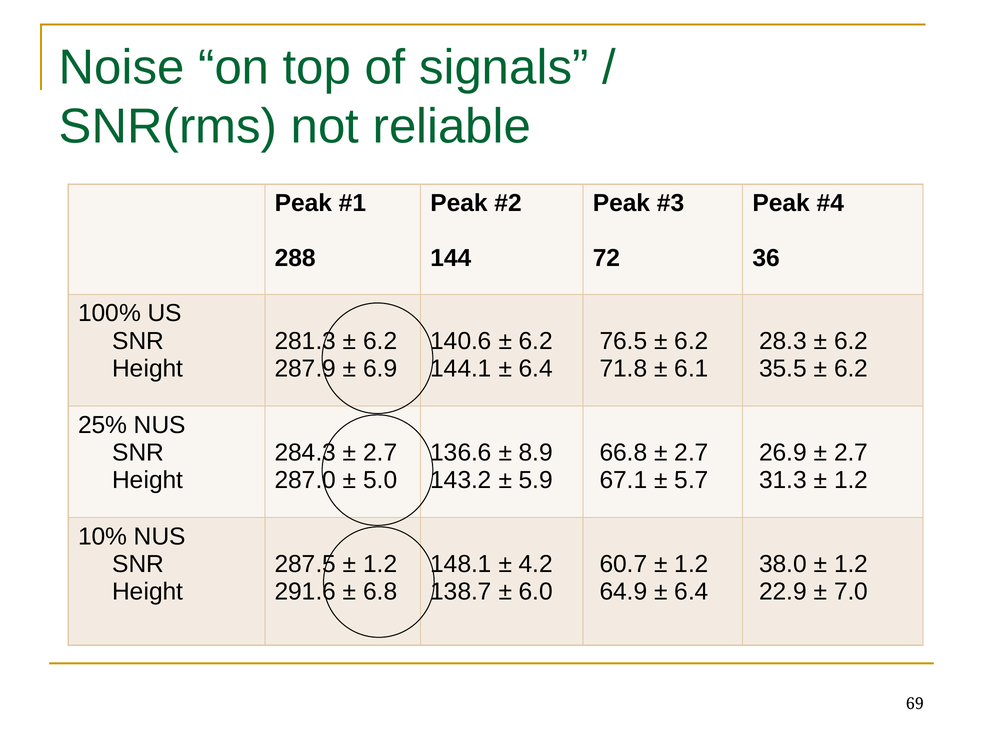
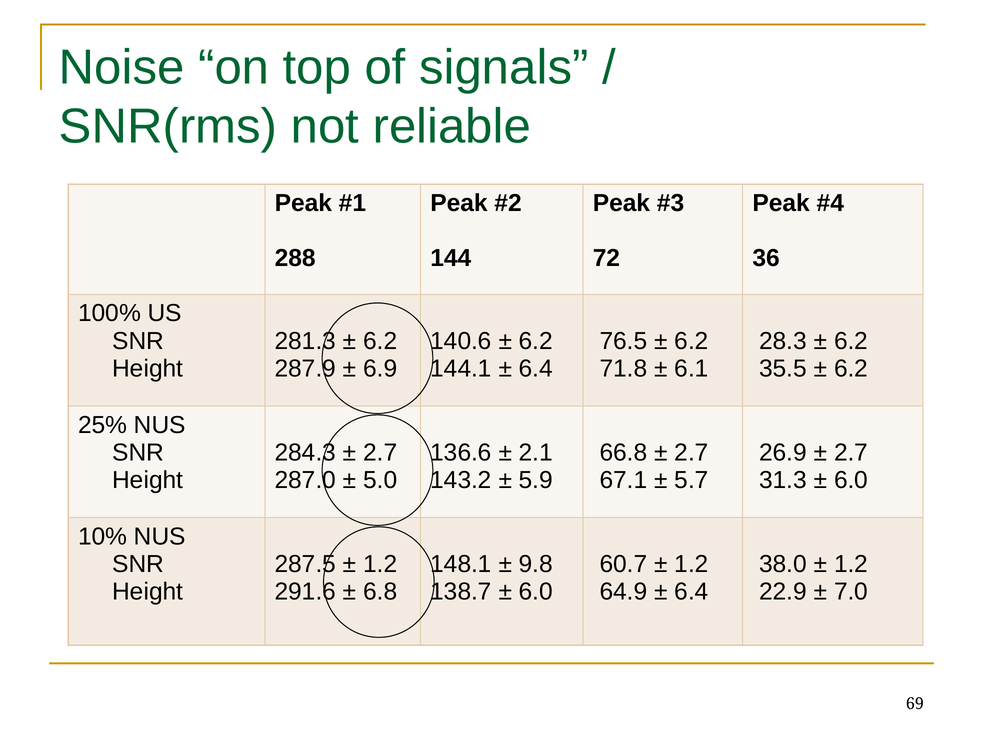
8.9: 8.9 -> 2.1
1.2 at (851, 480): 1.2 -> 6.0
4.2: 4.2 -> 9.8
